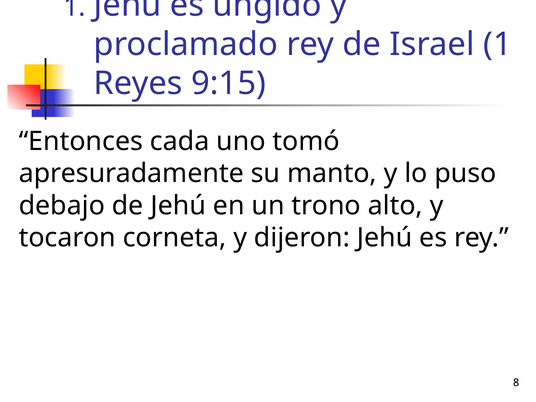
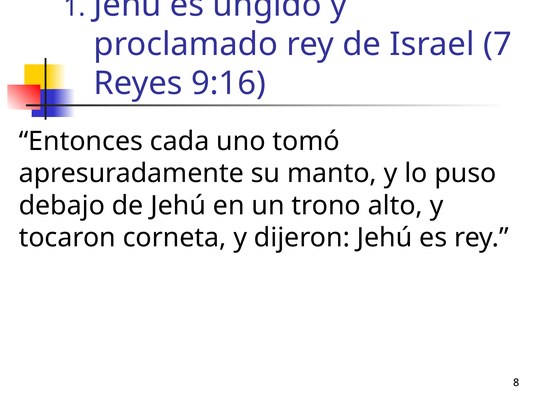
Israel 1: 1 -> 7
9:15: 9:15 -> 9:16
